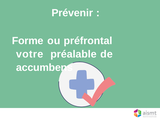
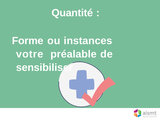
Prévenir: Prévenir -> Quantité
préfrontal: préfrontal -> instances
accumbens: accumbens -> sensibiliser
